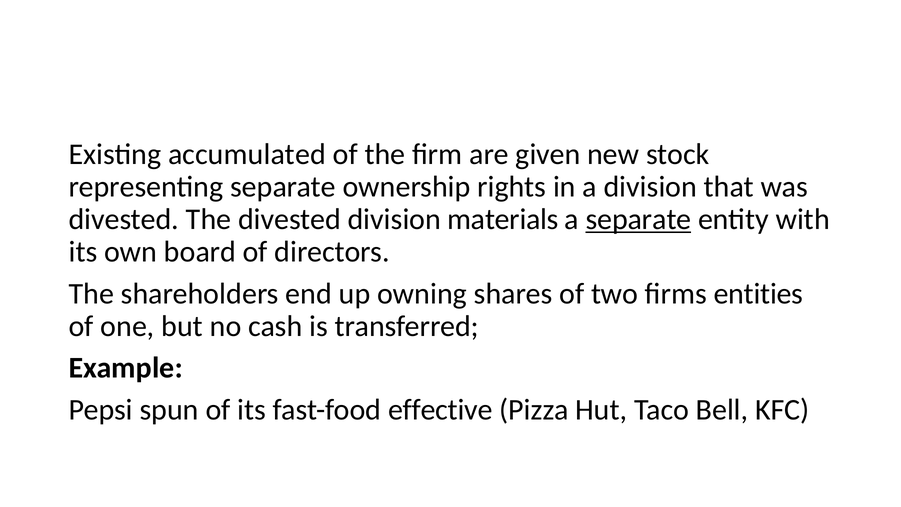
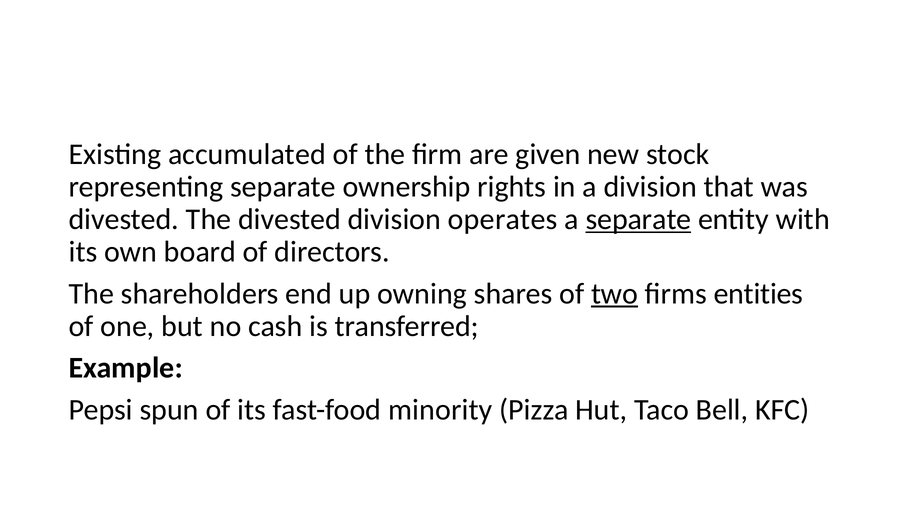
materials: materials -> operates
two underline: none -> present
effective: effective -> minority
